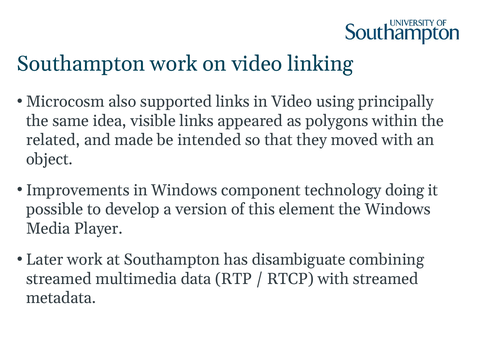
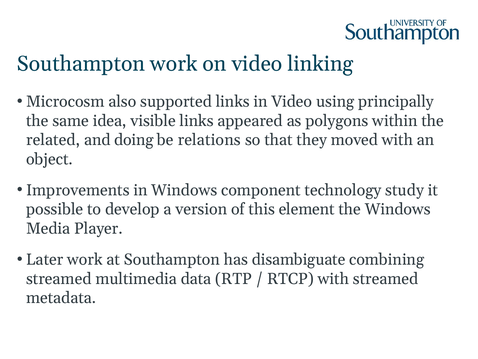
made: made -> doing
intended: intended -> relations
doing: doing -> study
